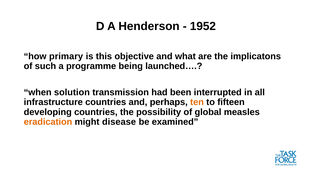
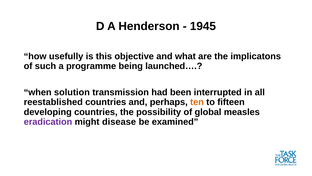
1952: 1952 -> 1945
primary: primary -> usefully
infrastructure: infrastructure -> reestablished
eradication colour: orange -> purple
